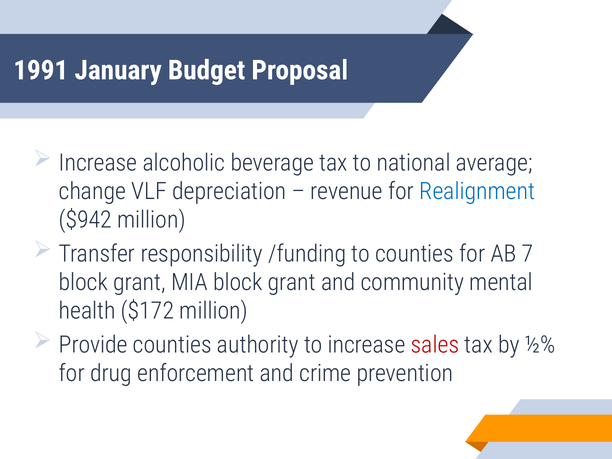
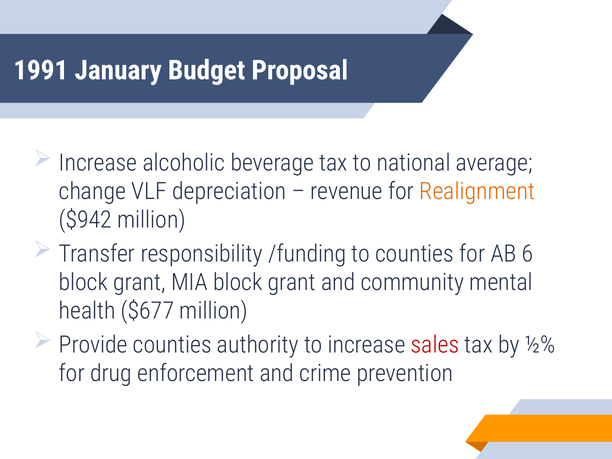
Realignment colour: blue -> orange
7: 7 -> 6
$172: $172 -> $677
